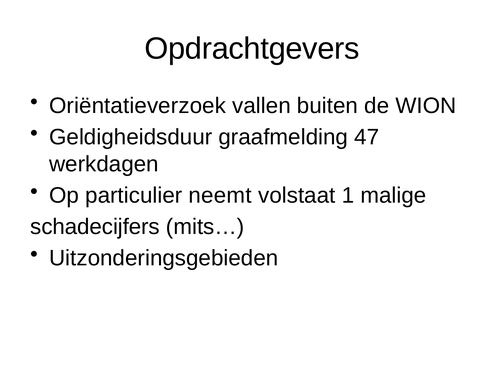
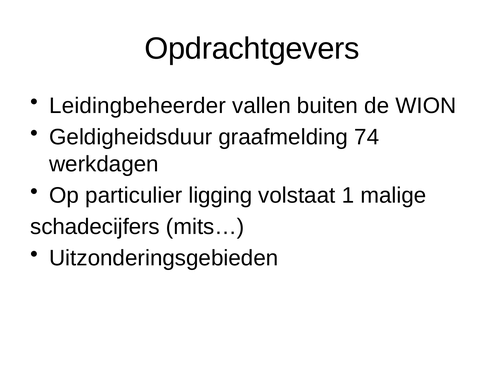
Oriëntatieverzoek: Oriëntatieverzoek -> Leidingbeheerder
47: 47 -> 74
neemt: neemt -> ligging
